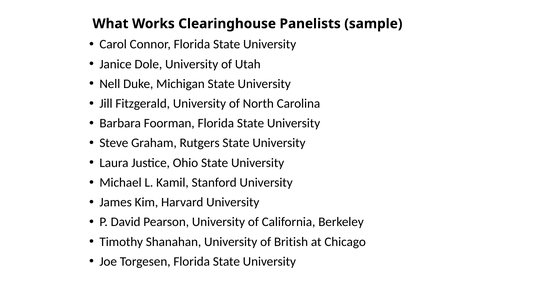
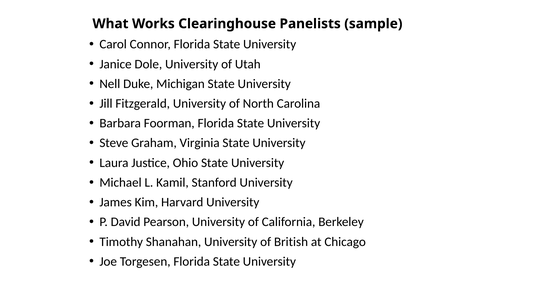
Rutgers: Rutgers -> Virginia
